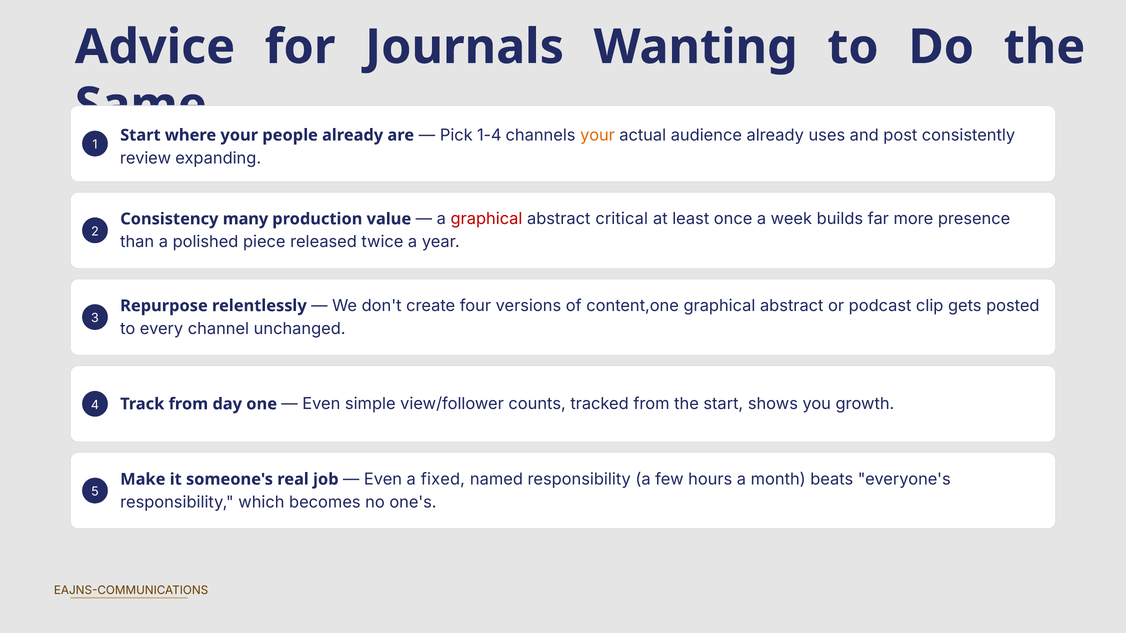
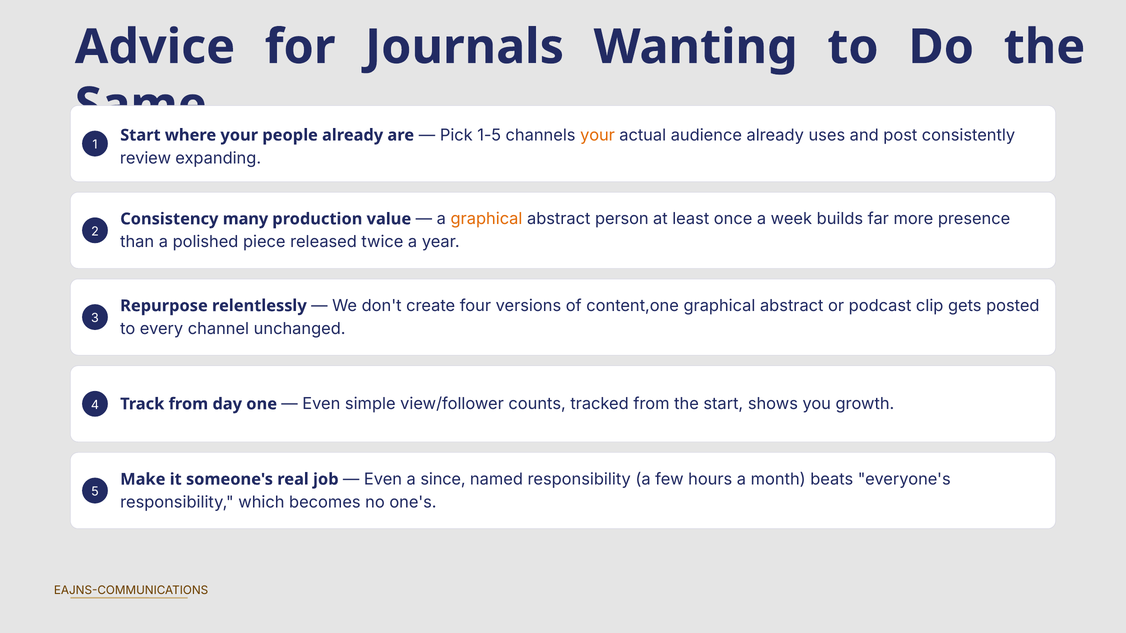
1-4: 1-4 -> 1-5
graphical at (486, 219) colour: red -> orange
critical: critical -> person
fixed: fixed -> since
